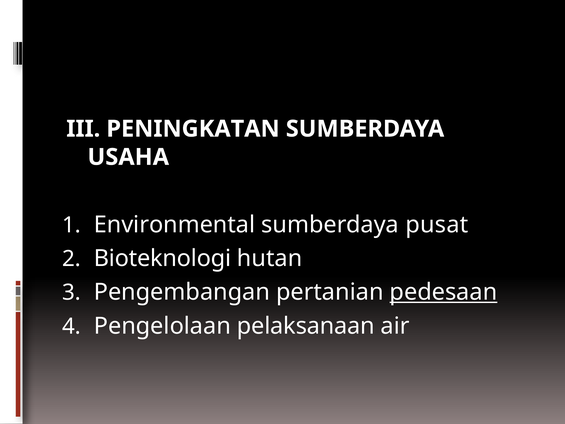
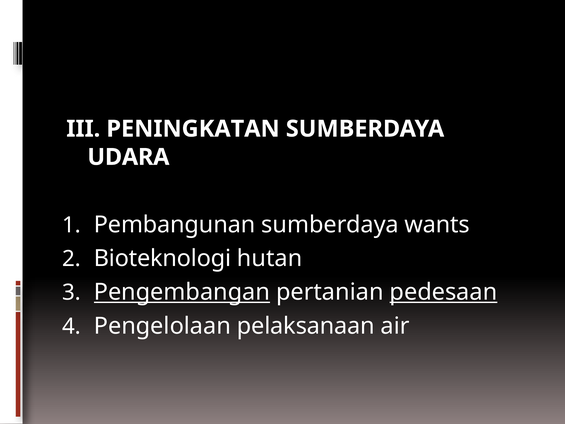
USAHA: USAHA -> UDARA
Environmental: Environmental -> Pembangunan
pusat: pusat -> wants
Pengembangan underline: none -> present
